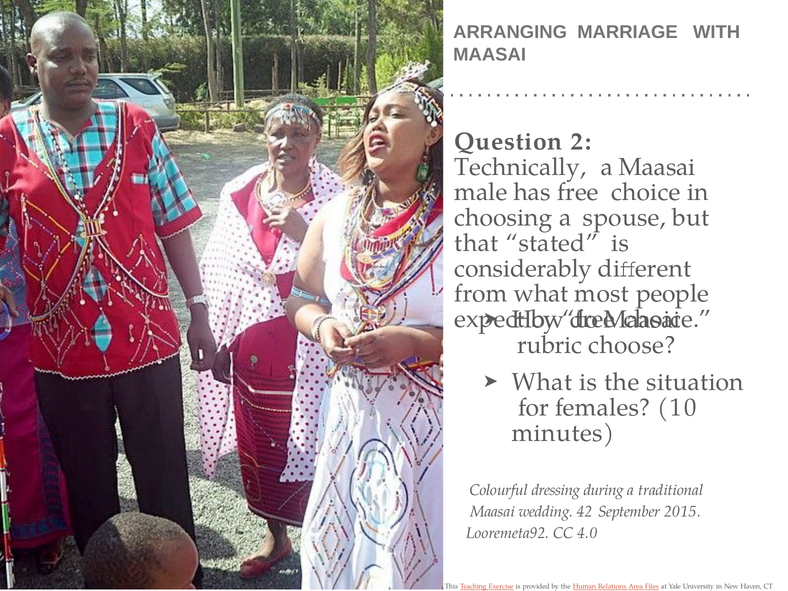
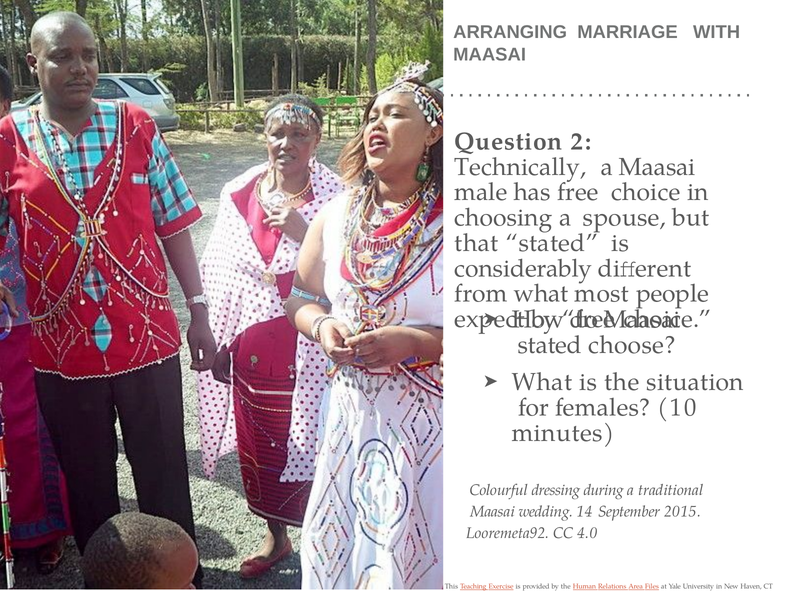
rubric at (550, 345): rubric -> stated
42: 42 -> 14
